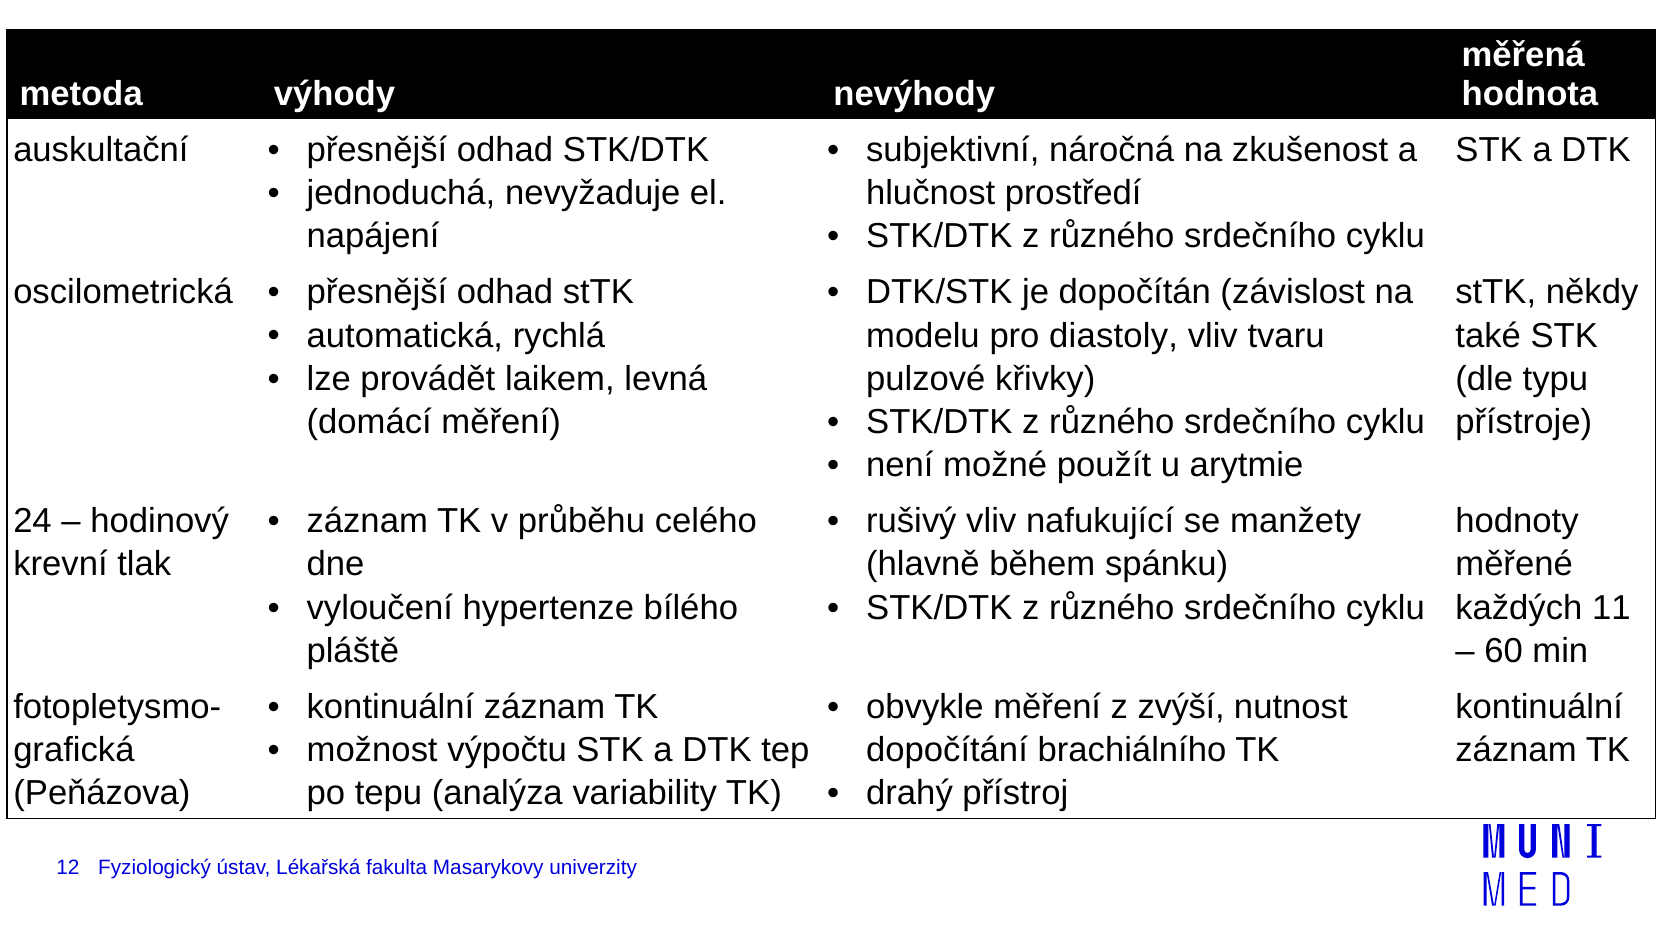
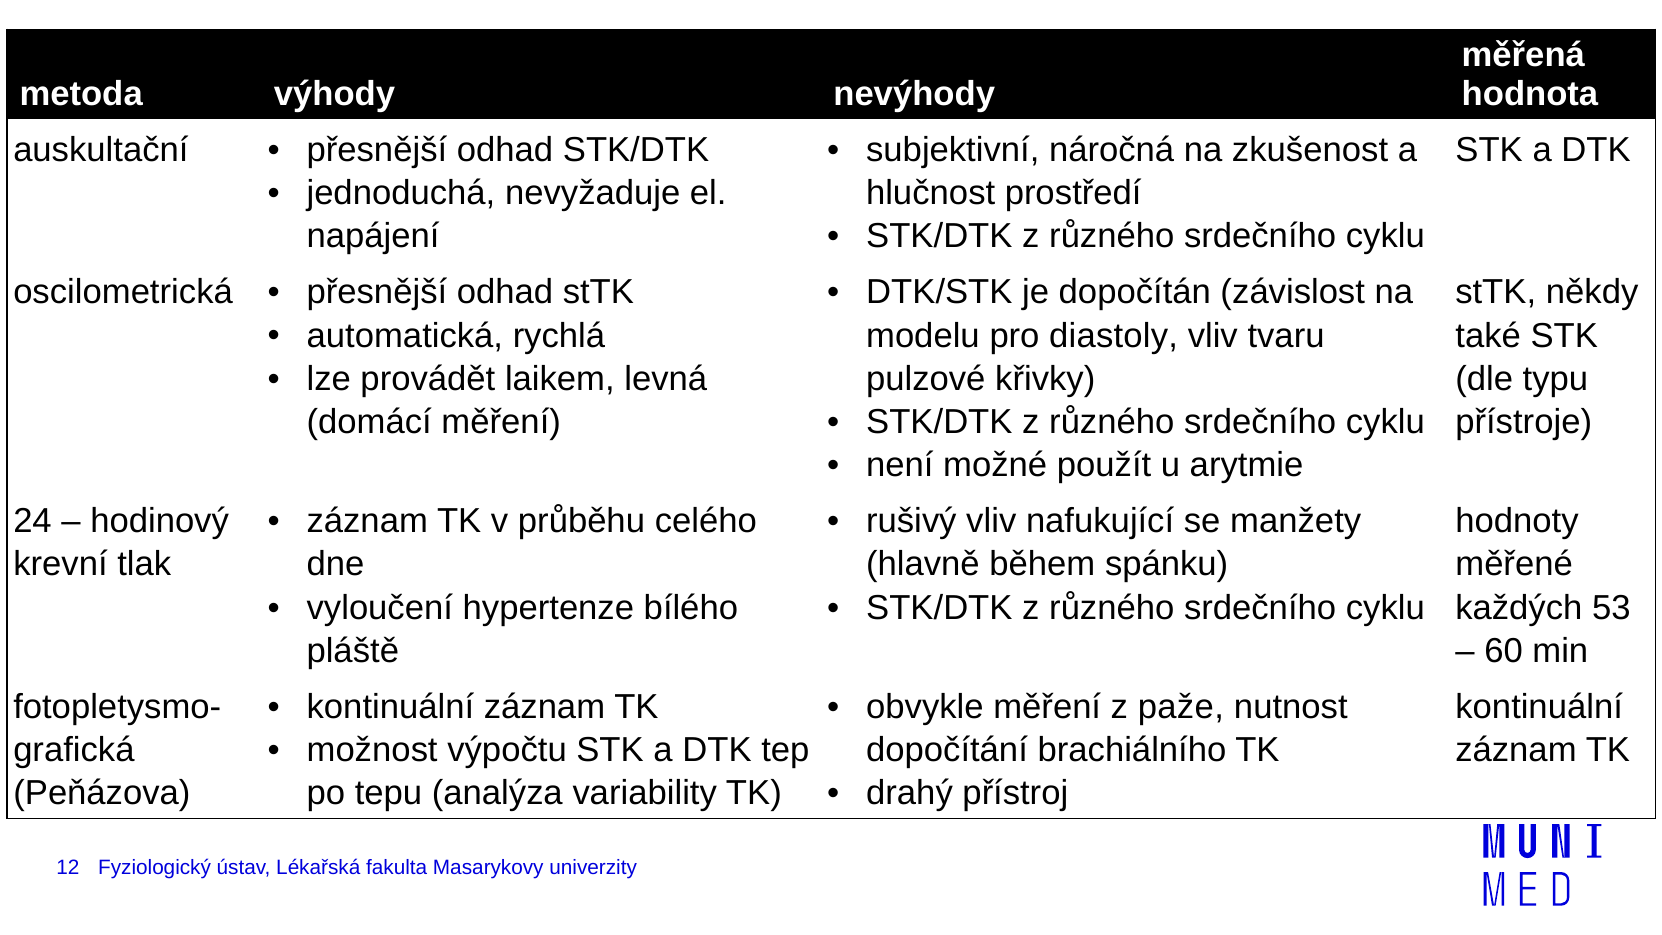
11: 11 -> 53
zvýší: zvýší -> paže
